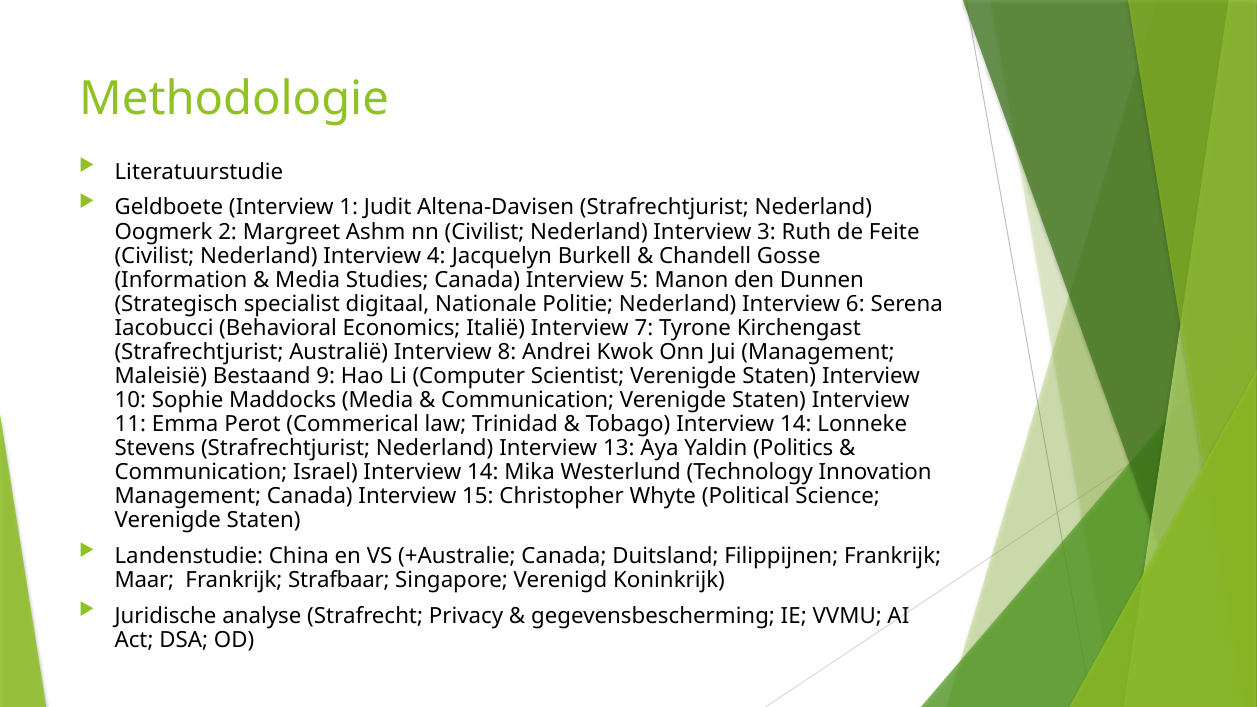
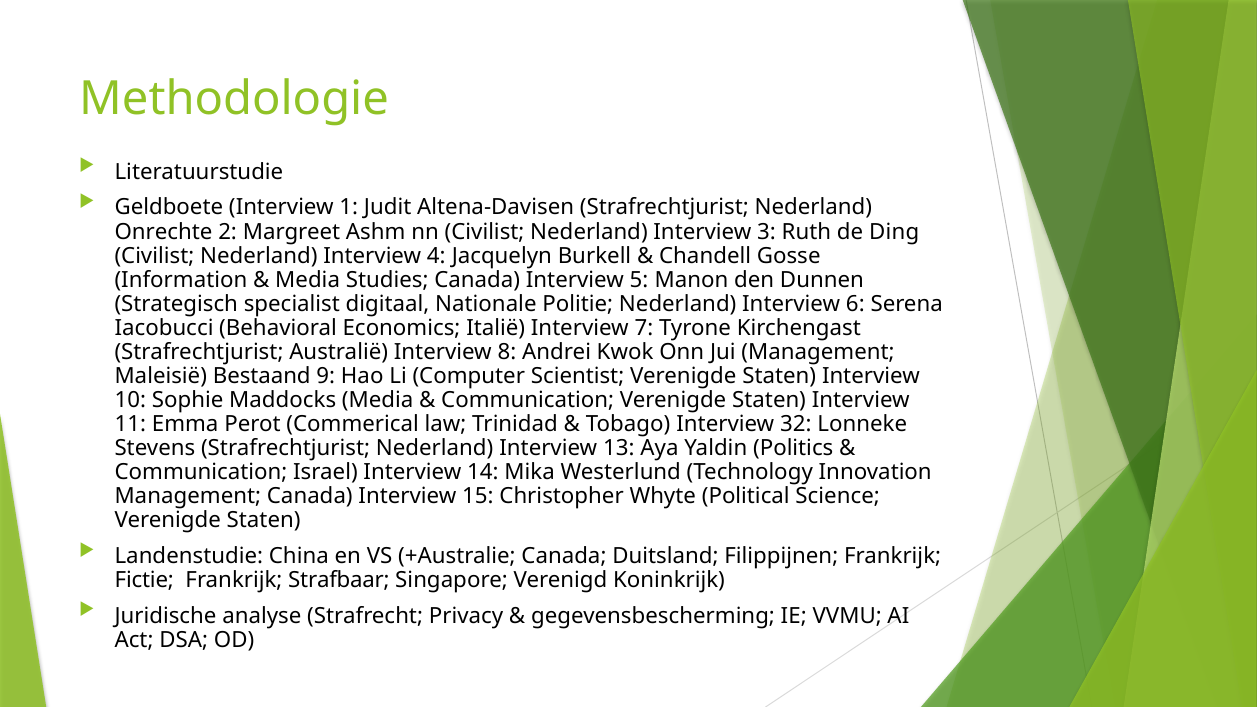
Oogmerk: Oogmerk -> Onrechte
Feite: Feite -> Ding
Tobago Interview 14: 14 -> 32
Maar: Maar -> Fictie
